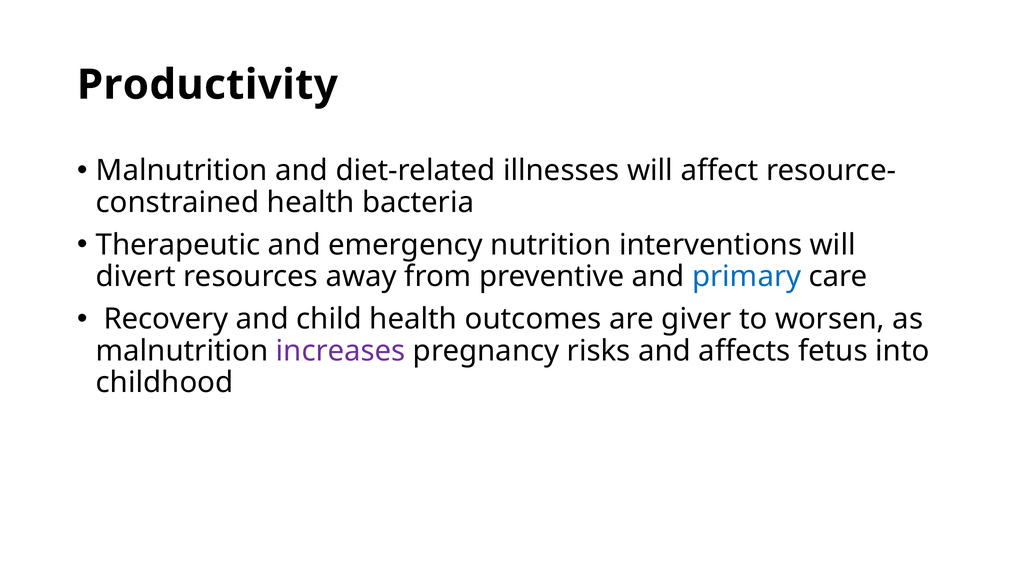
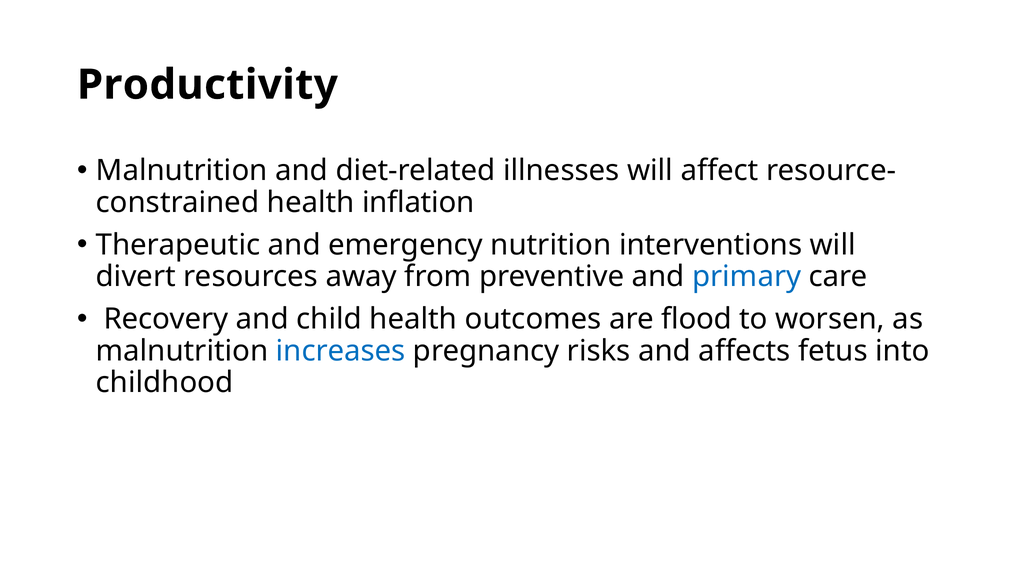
bacteria: bacteria -> inflation
giver: giver -> flood
increases colour: purple -> blue
